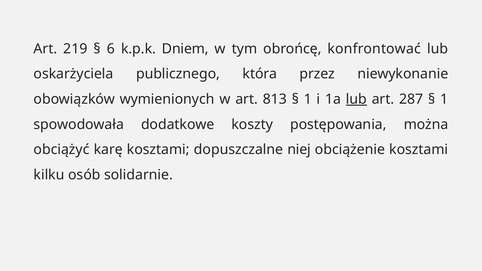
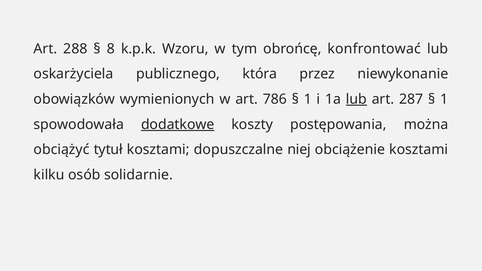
219: 219 -> 288
6: 6 -> 8
Dniem: Dniem -> Wzoru
813: 813 -> 786
dodatkowe underline: none -> present
karę: karę -> tytuł
